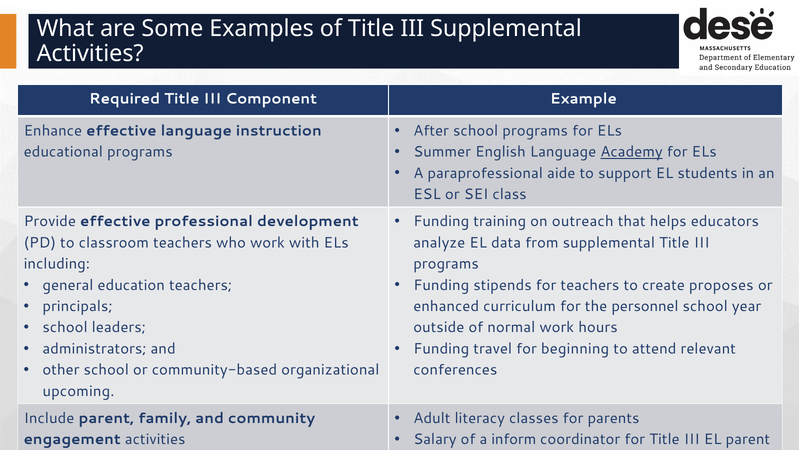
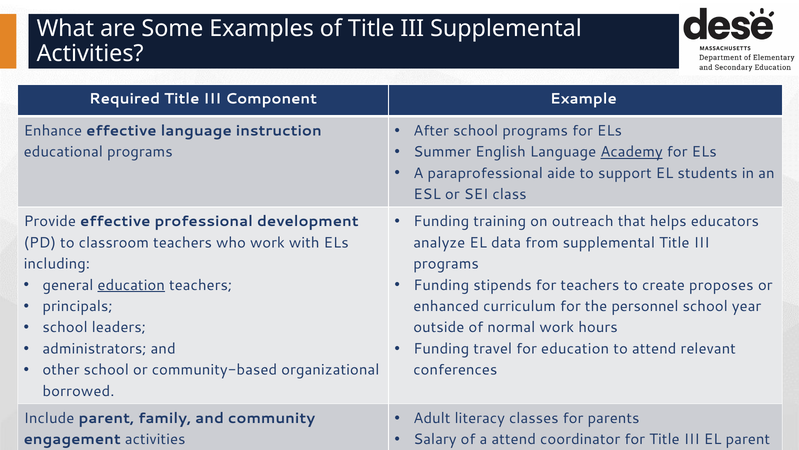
education at (131, 285) underline: none -> present
for beginning: beginning -> education
upcoming: upcoming -> borrowed
a inform: inform -> attend
